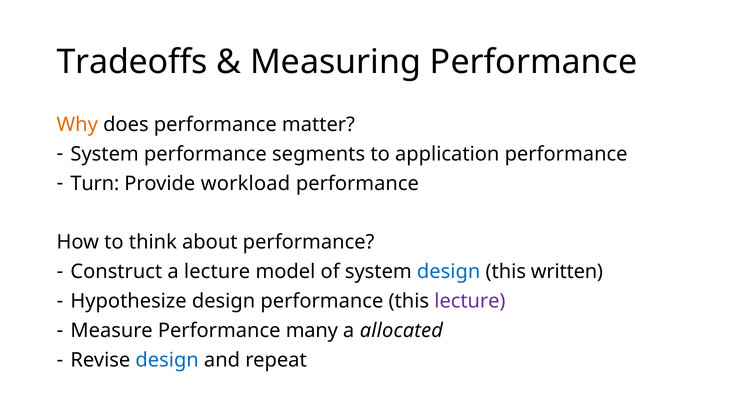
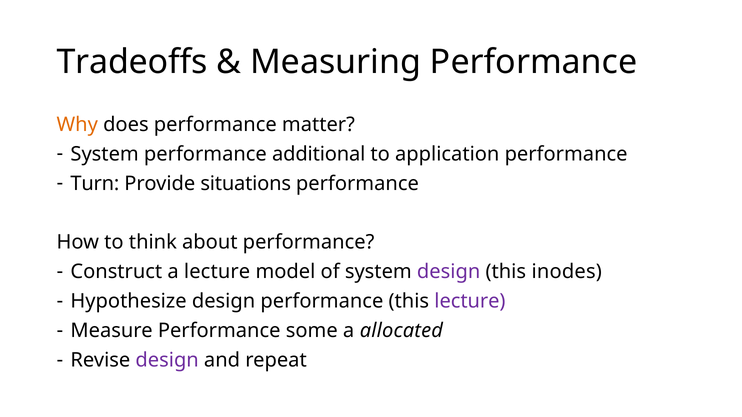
segments: segments -> additional
workload: workload -> situations
design at (449, 272) colour: blue -> purple
written: written -> inodes
many: many -> some
design at (167, 361) colour: blue -> purple
